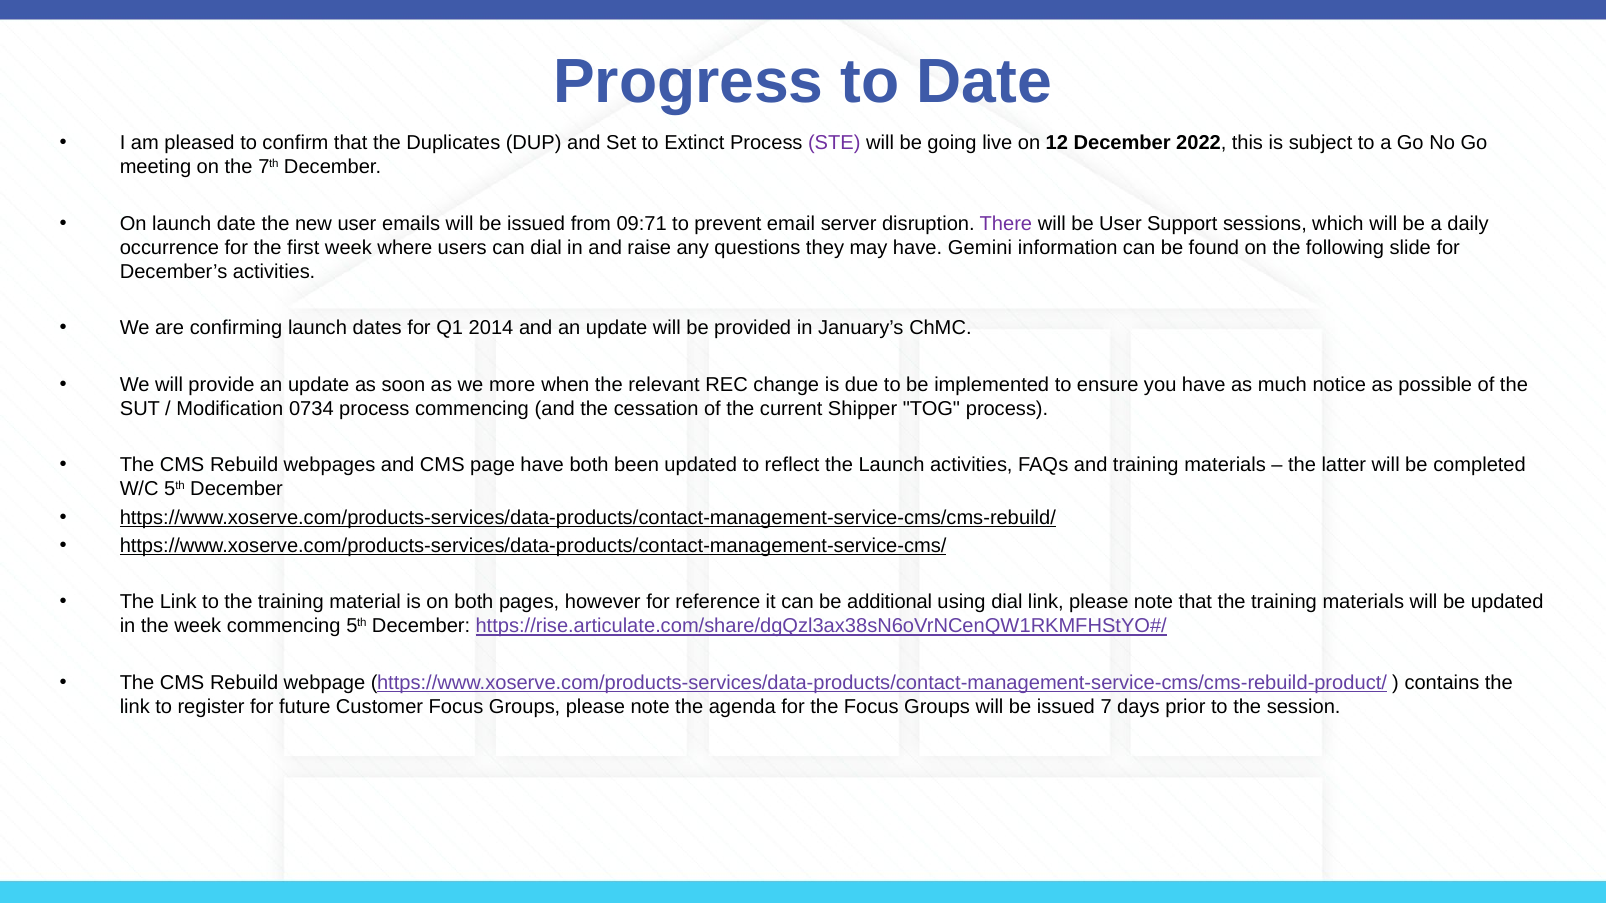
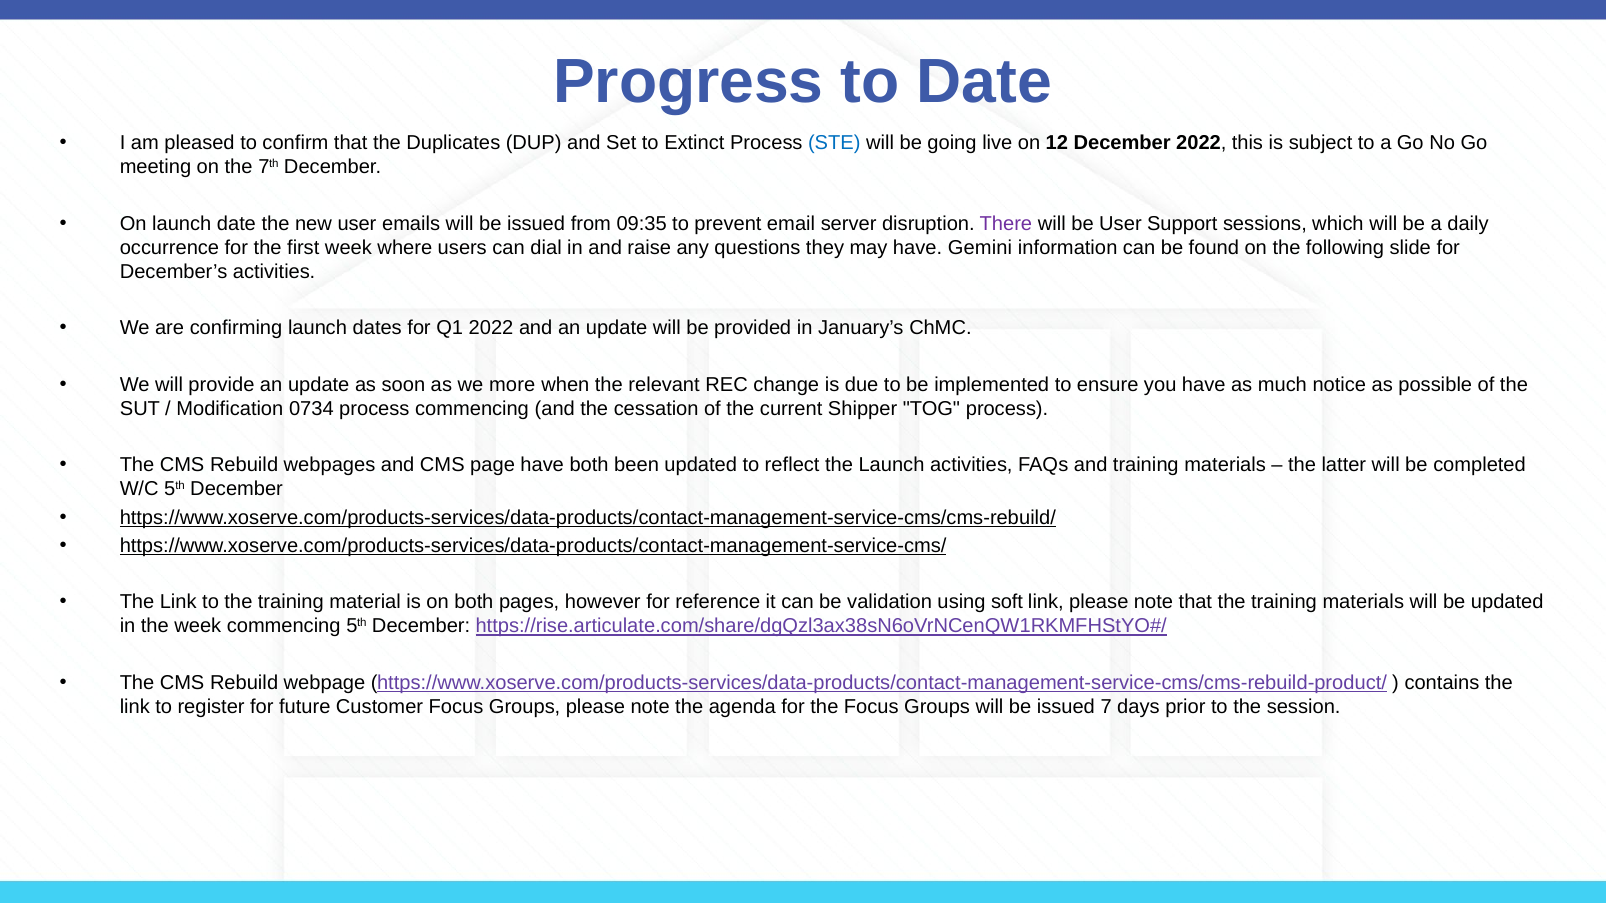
STE colour: purple -> blue
09:71: 09:71 -> 09:35
Q1 2014: 2014 -> 2022
additional: additional -> validation
using dial: dial -> soft
